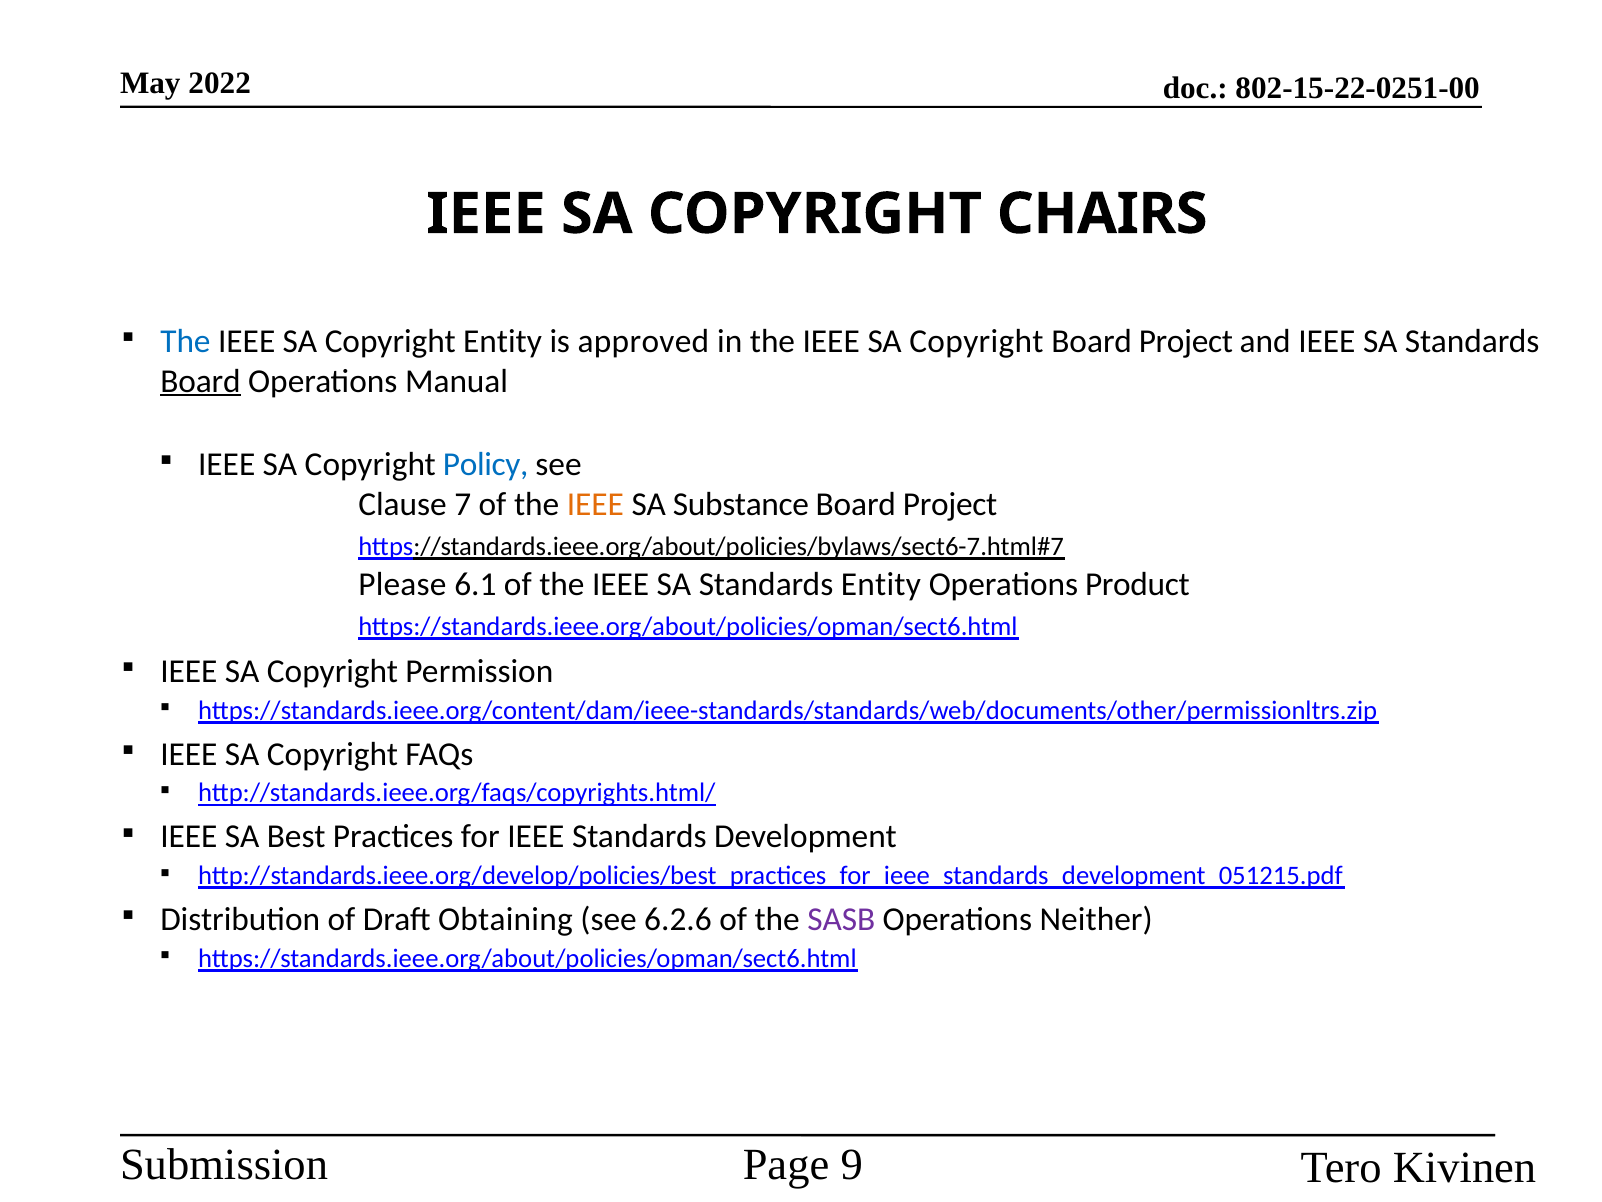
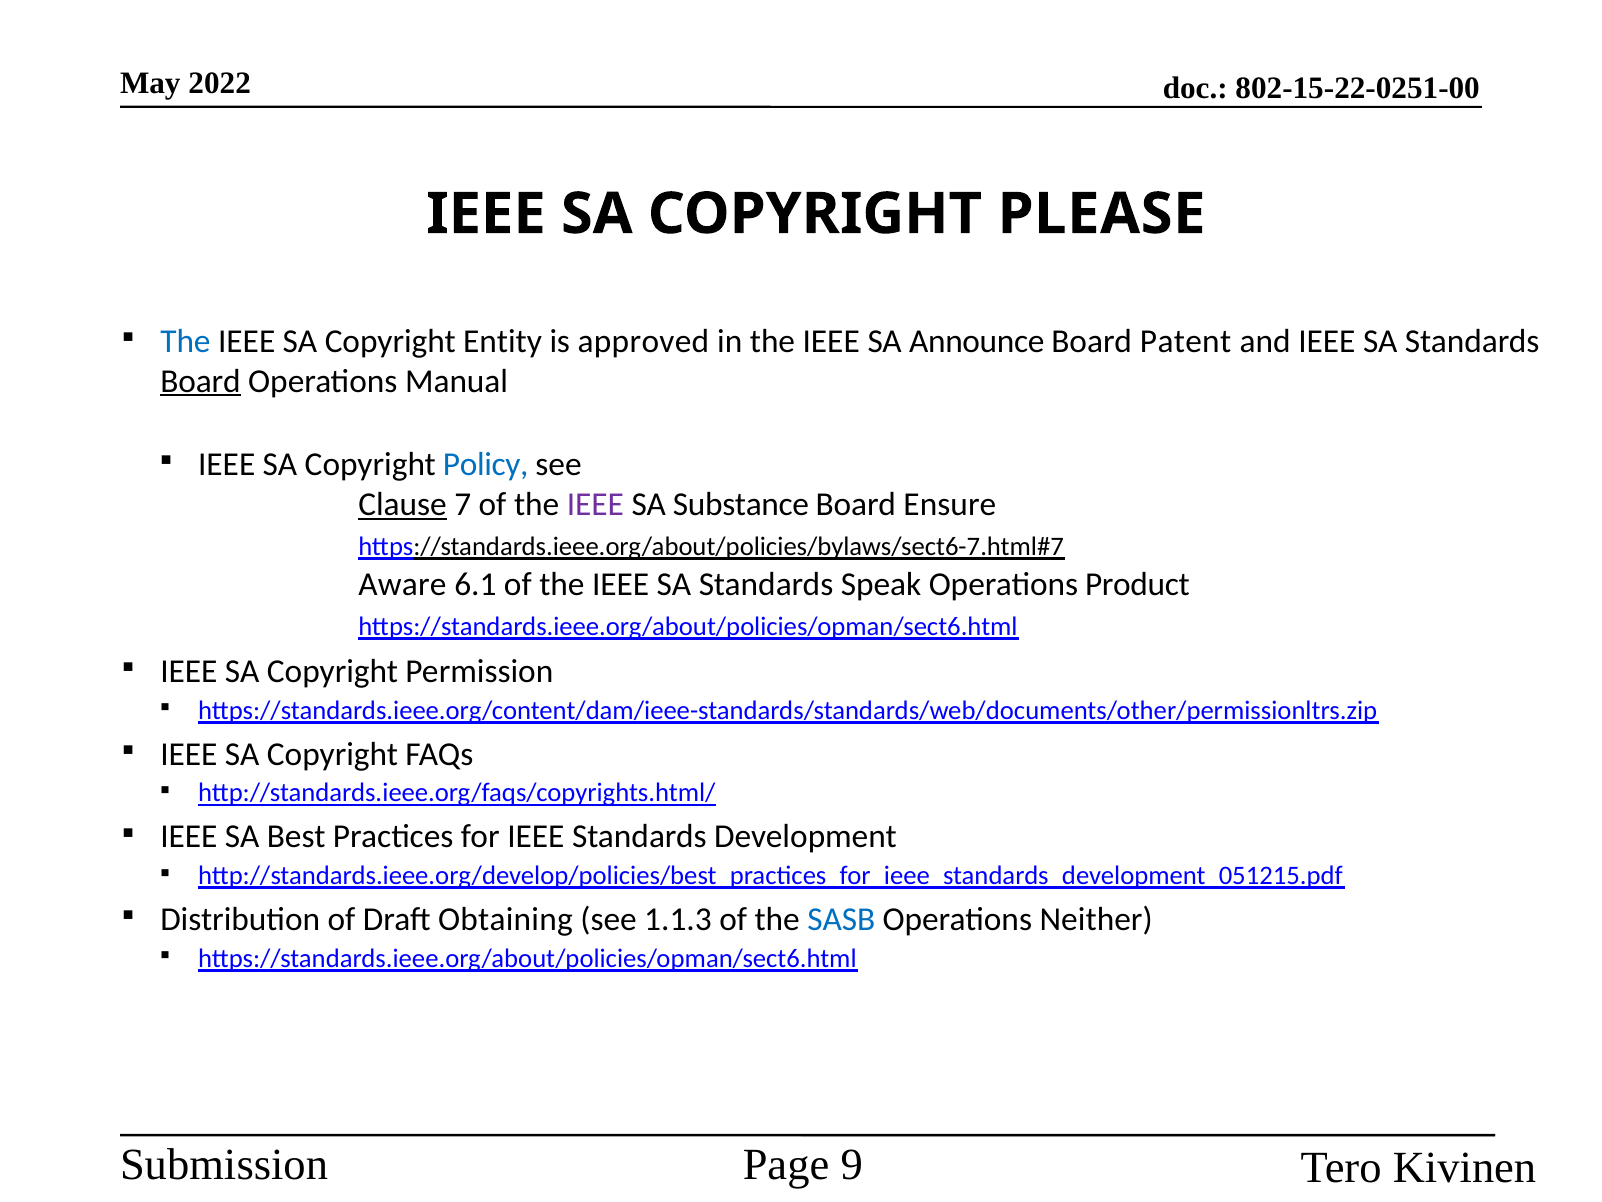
CHAIRS: CHAIRS -> PLEASE
Copyright at (976, 341): Copyright -> Announce
Project at (1186, 341): Project -> Patent
Clause underline: none -> present
IEEE at (595, 504) colour: orange -> purple
Project at (950, 504): Project -> Ensure
Please: Please -> Aware
Standards Entity: Entity -> Speak
6.2.6: 6.2.6 -> 1.1.3
SASB colour: purple -> blue
